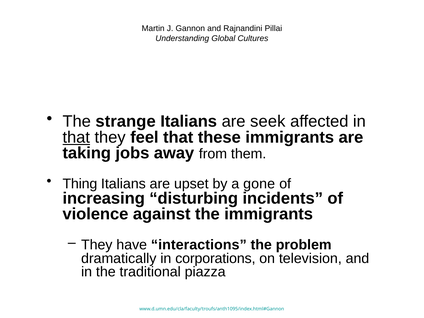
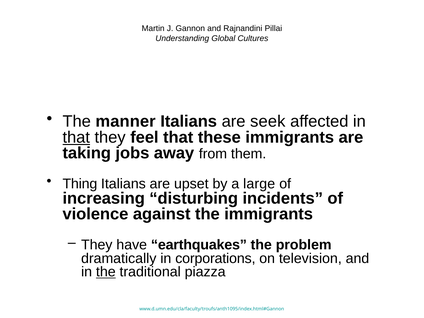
strange: strange -> manner
gone: gone -> large
interactions: interactions -> earthquakes
the at (106, 272) underline: none -> present
